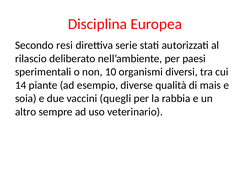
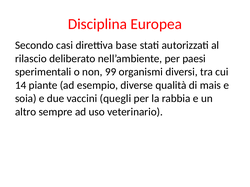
resi: resi -> casi
serie: serie -> base
10: 10 -> 99
